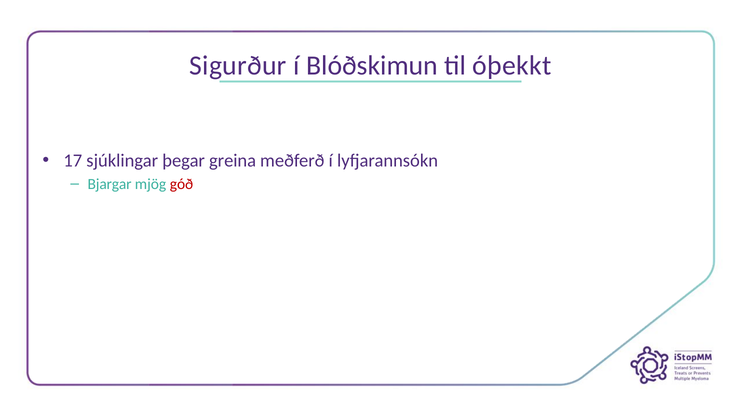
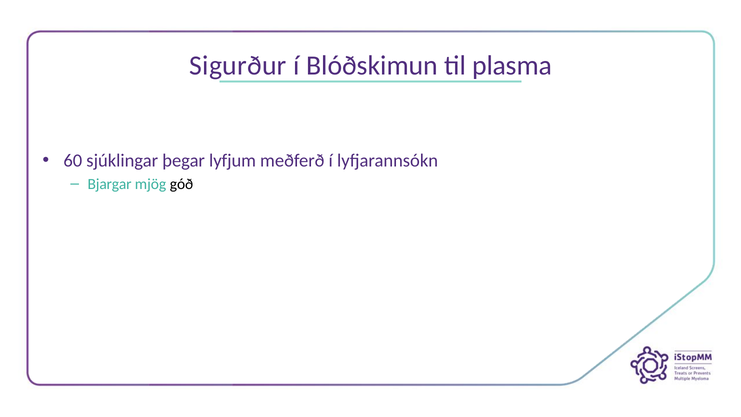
óþekkt: óþekkt -> plasma
17: 17 -> 60
greina: greina -> lyfjum
góð colour: red -> black
